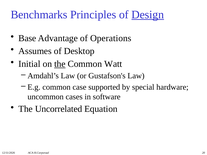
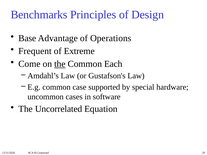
Design underline: present -> none
Assumes: Assumes -> Frequent
Desktop: Desktop -> Extreme
Initial: Initial -> Come
Watt: Watt -> Each
